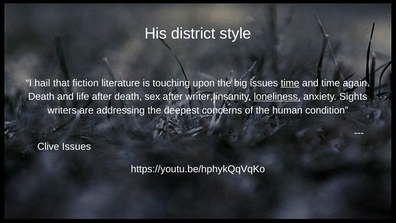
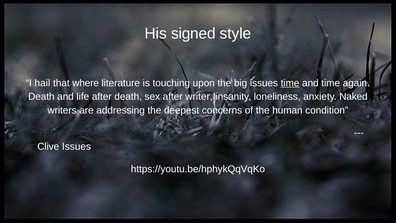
district: district -> signed
fiction: fiction -> where
loneliness underline: present -> none
Sights: Sights -> Naked
